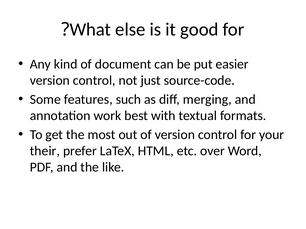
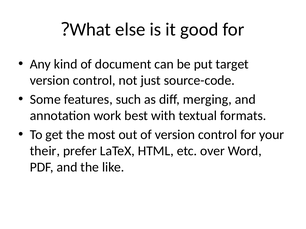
easier: easier -> target
